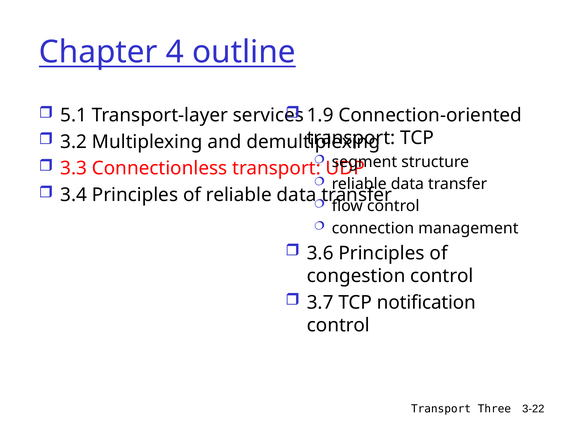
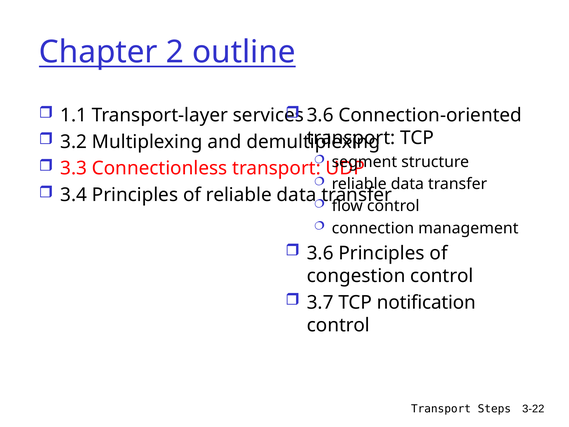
4: 4 -> 2
5.1: 5.1 -> 1.1
1.9 at (320, 115): 1.9 -> 3.6
Three: Three -> Steps
